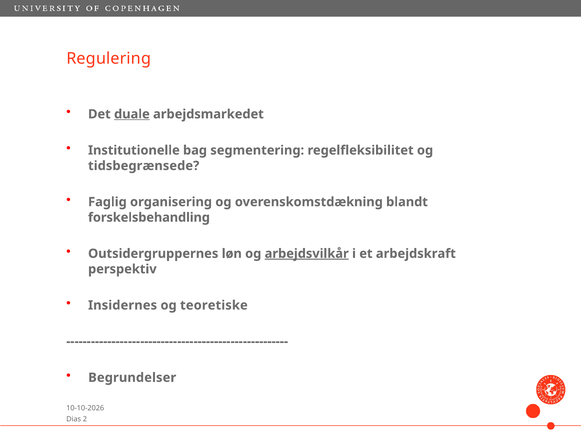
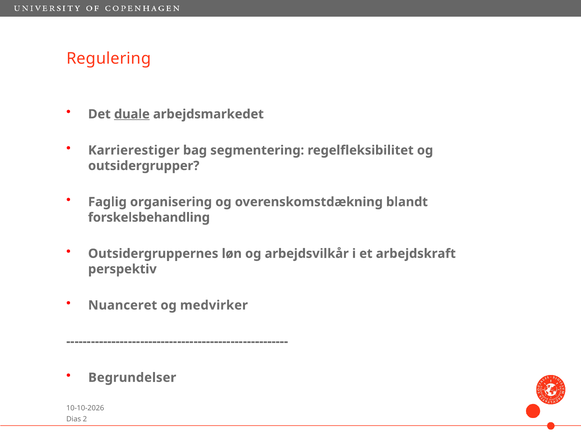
Institutionelle: Institutionelle -> Karrierestiger
tidsbegrænsede: tidsbegrænsede -> outsidergrupper
arbejdsvilkår underline: present -> none
Insidernes: Insidernes -> Nuanceret
teoretiske: teoretiske -> medvirker
